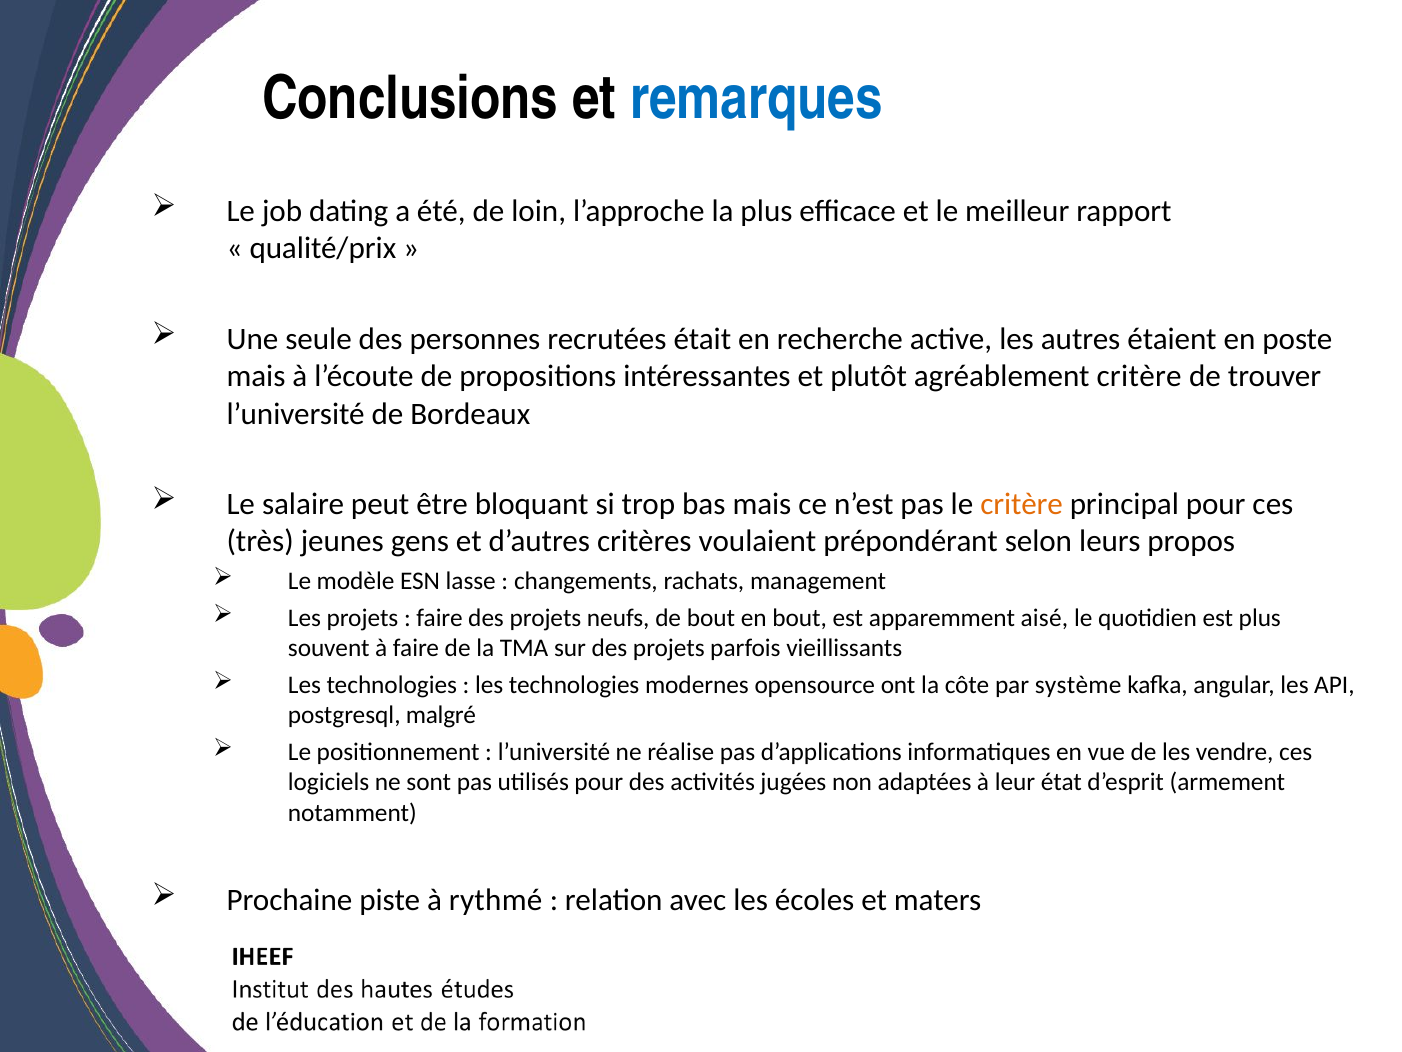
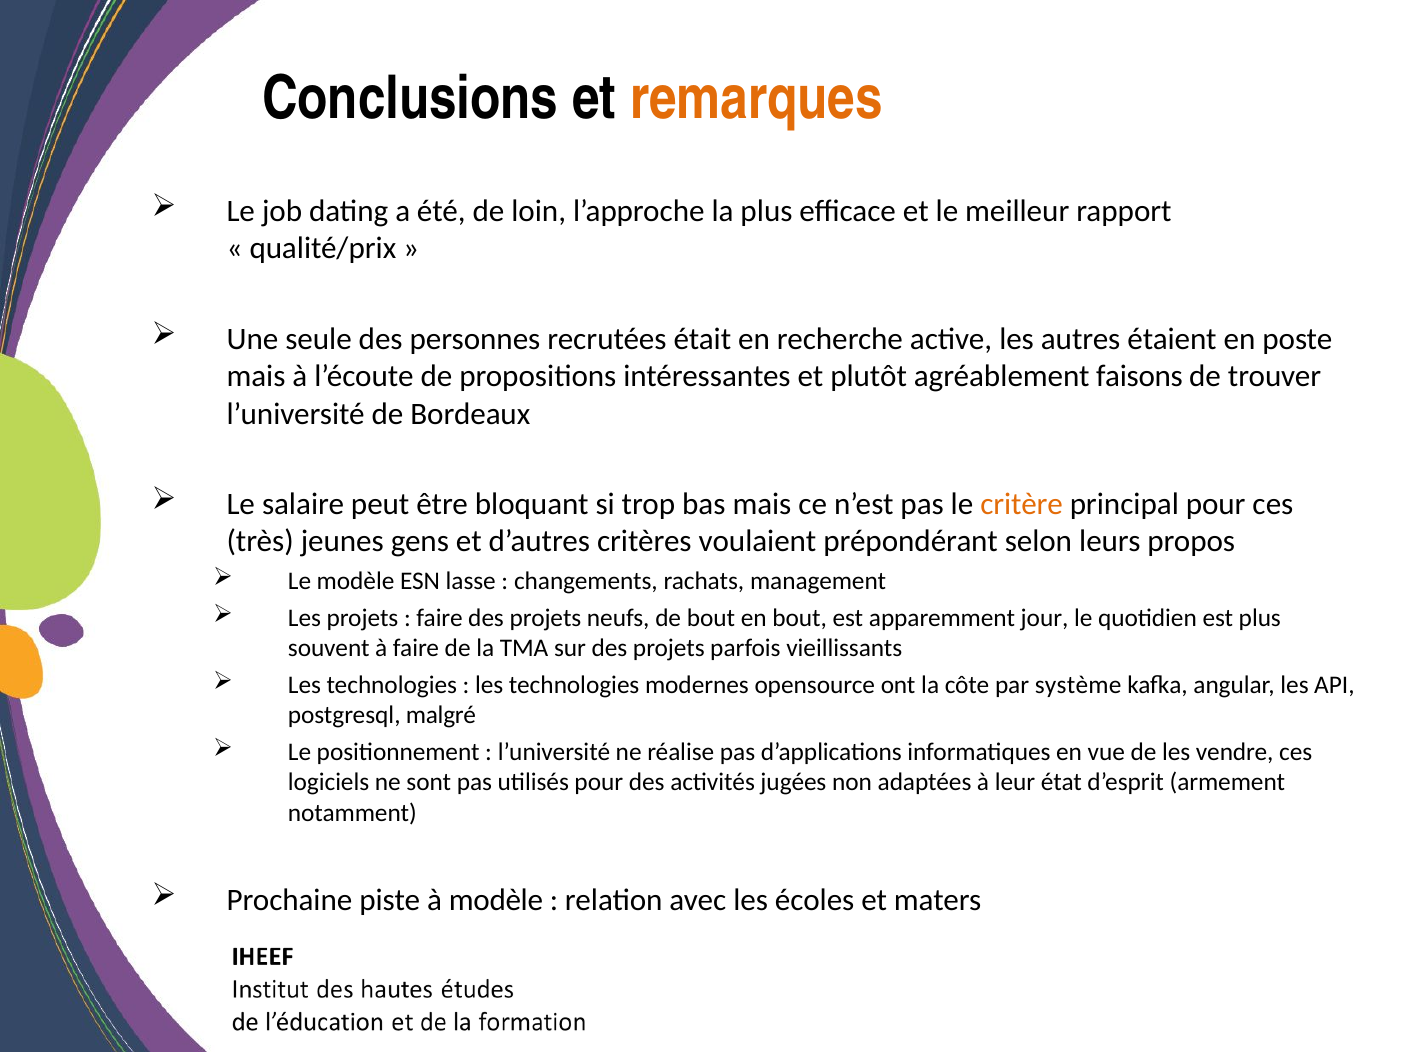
remarques colour: blue -> orange
agréablement critère: critère -> faisons
aisé: aisé -> jour
à rythmé: rythmé -> modèle
